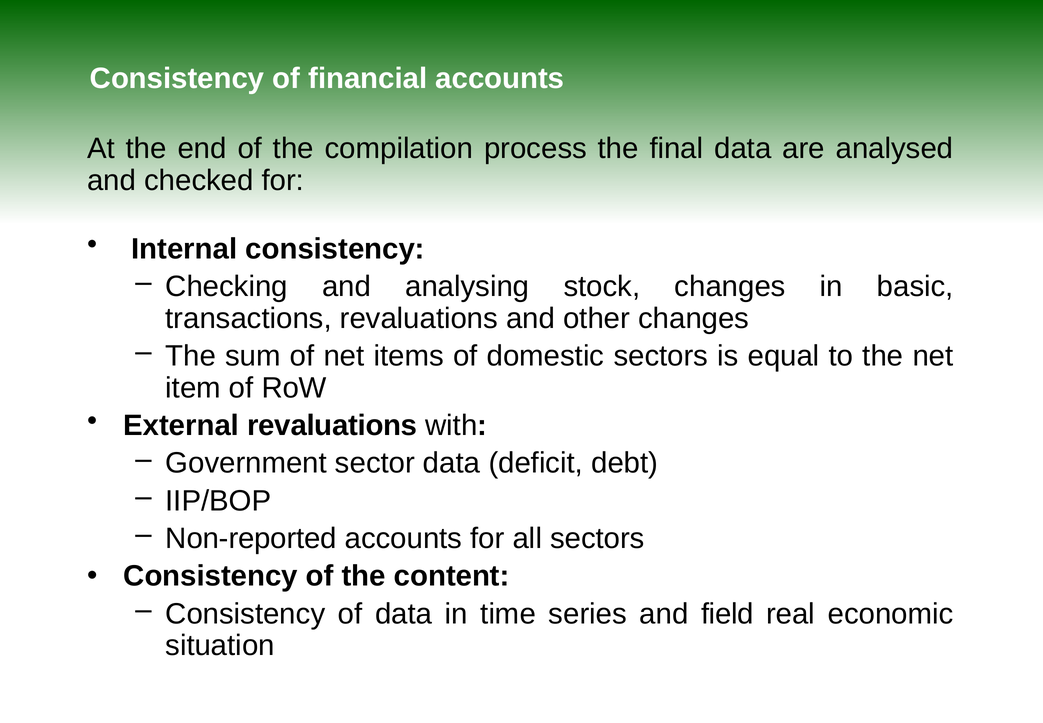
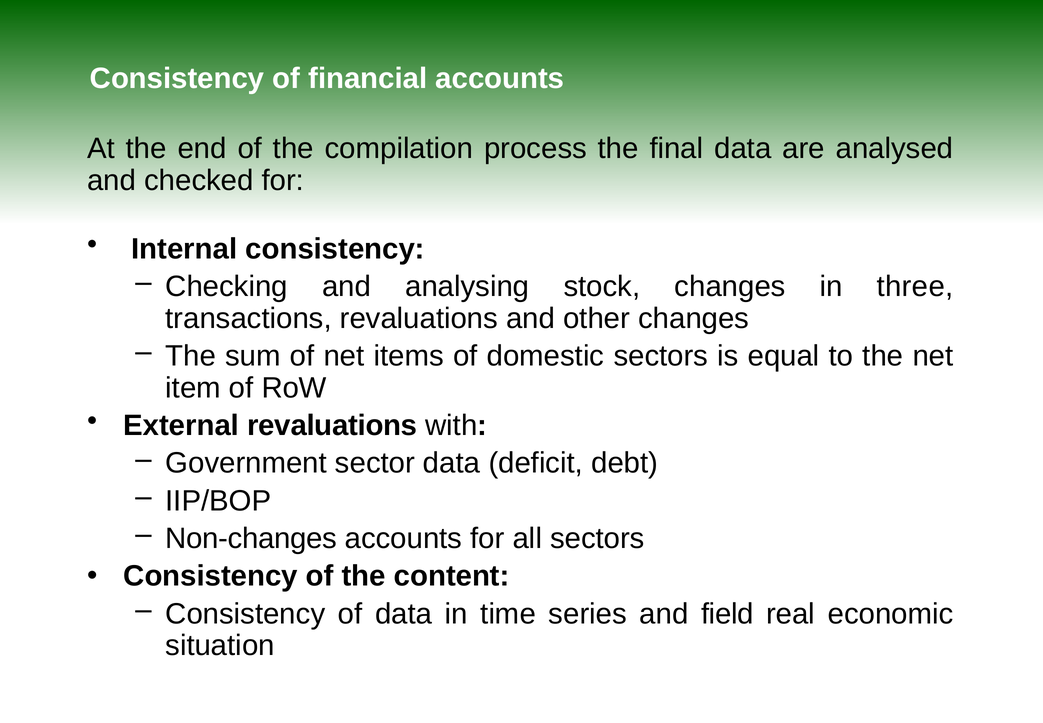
basic: basic -> three
Non-reported: Non-reported -> Non-changes
